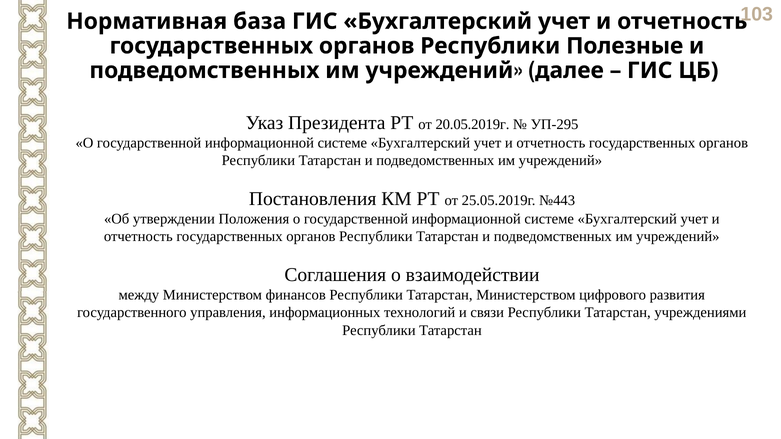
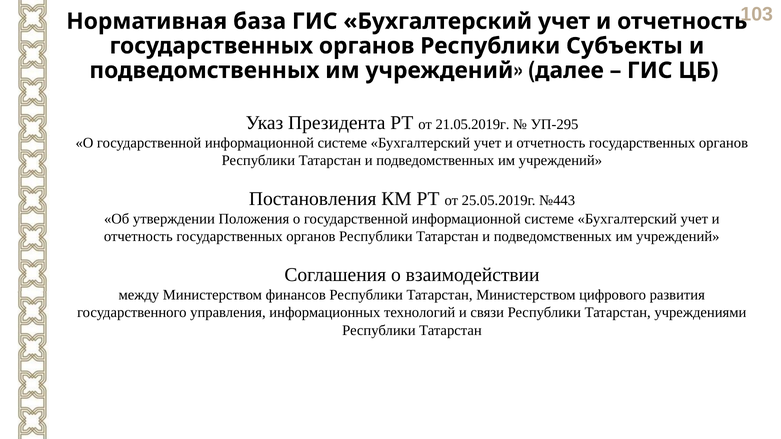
Полезные: Полезные -> Субъекты
20.05.2019г: 20.05.2019г -> 21.05.2019г
